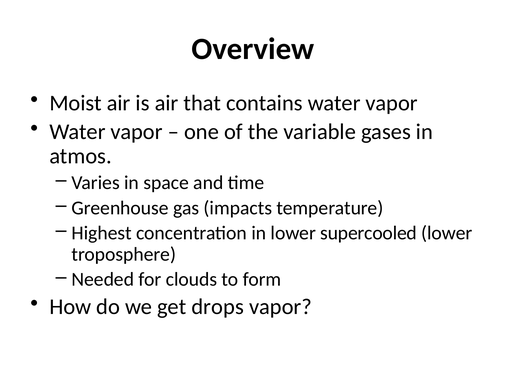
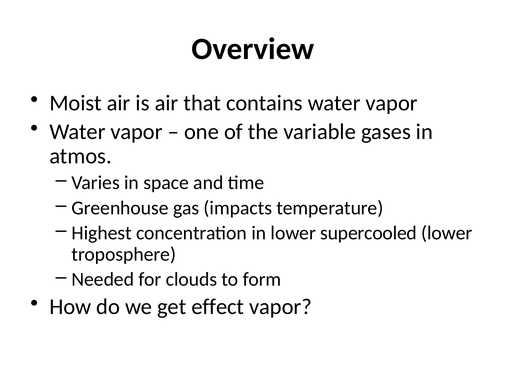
drops: drops -> effect
